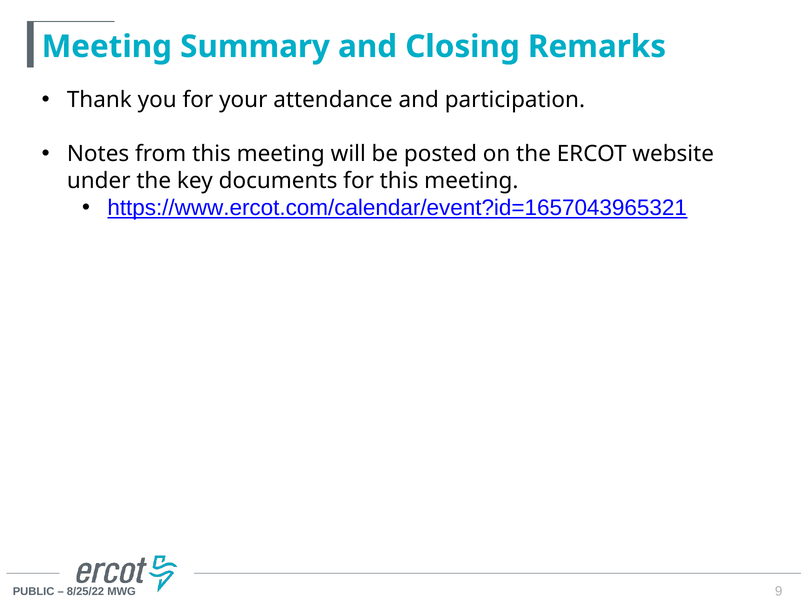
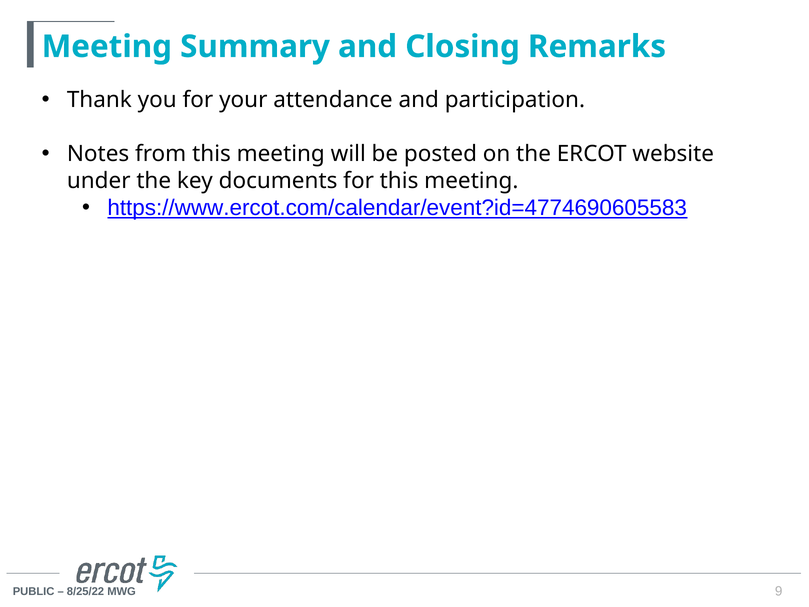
https://www.ercot.com/calendar/event?id=1657043965321: https://www.ercot.com/calendar/event?id=1657043965321 -> https://www.ercot.com/calendar/event?id=4774690605583
